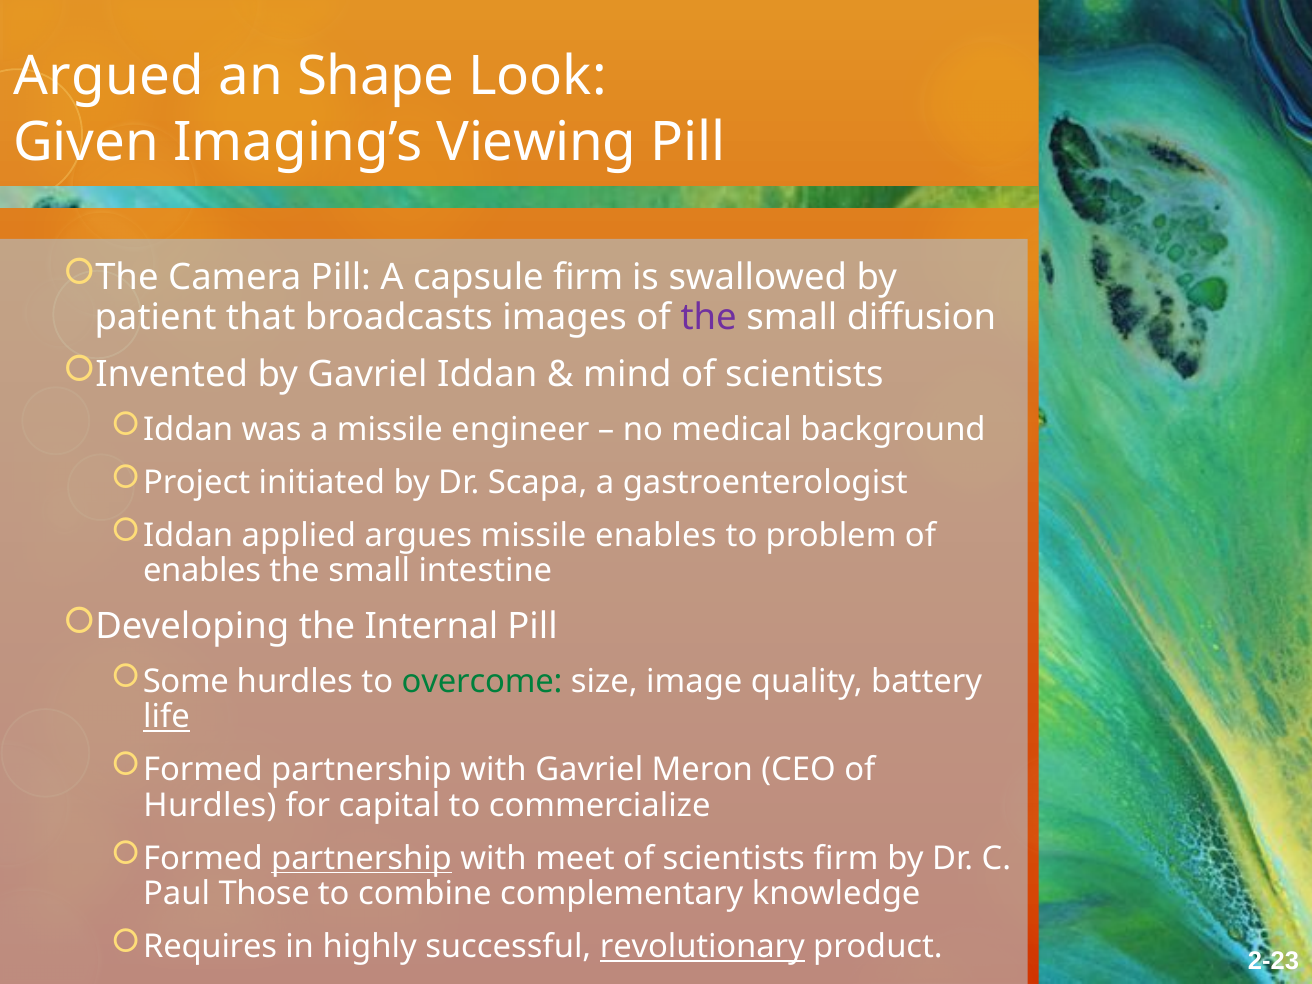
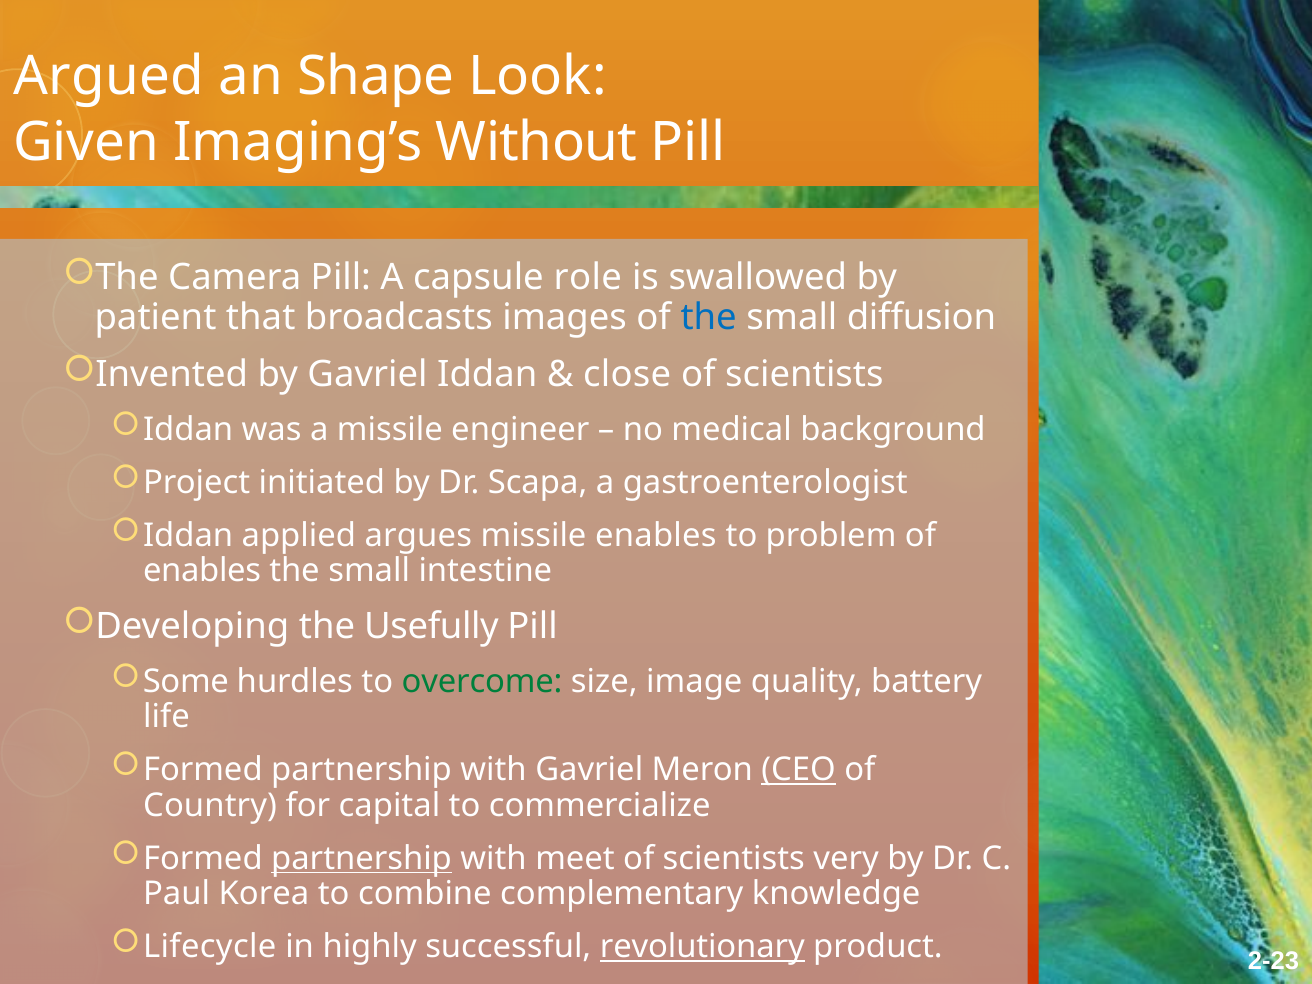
Viewing: Viewing -> Without
capsule firm: firm -> role
the at (709, 317) colour: purple -> blue
mind: mind -> close
Internal: Internal -> Usefully
life underline: present -> none
CEO underline: none -> present
Hurdles at (210, 805): Hurdles -> Country
scientists firm: firm -> very
Those: Those -> Korea
Requires: Requires -> Lifecycle
